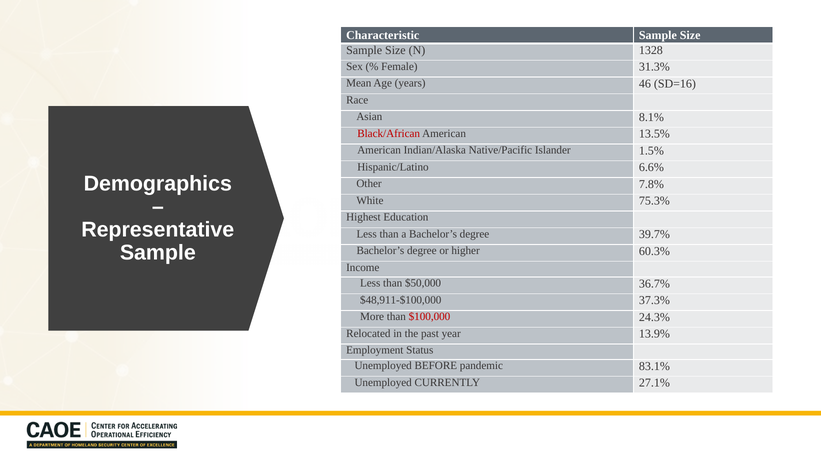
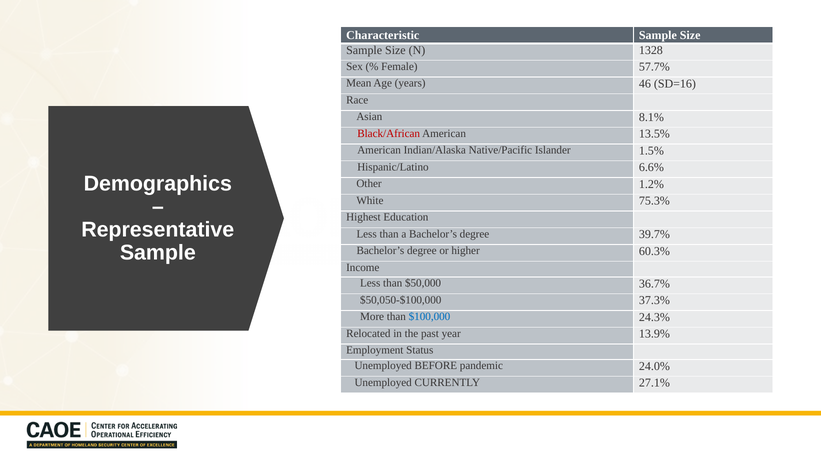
31.3%: 31.3% -> 57.7%
7.8%: 7.8% -> 1.2%
$48,911-$100,000: $48,911-$100,000 -> $50,050-$100,000
$100,000 colour: red -> blue
83.1%: 83.1% -> 24.0%
